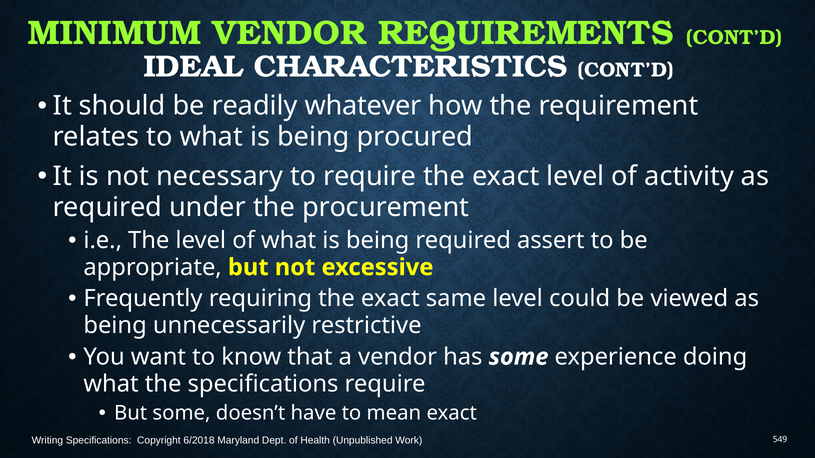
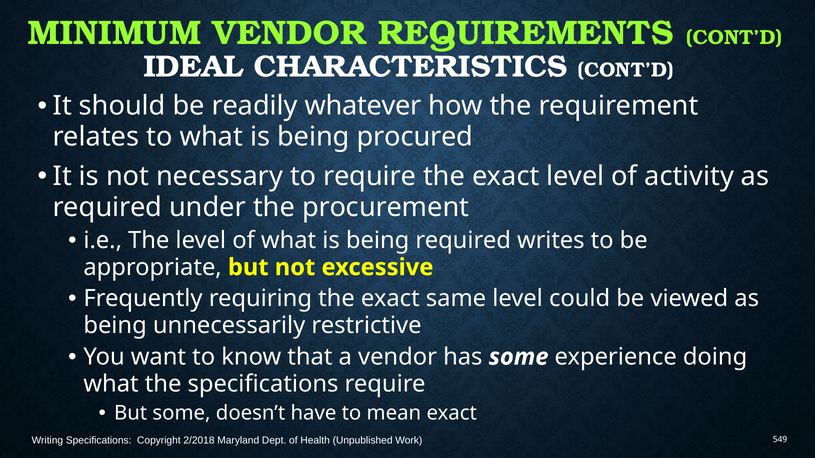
assert: assert -> writes
6/2018: 6/2018 -> 2/2018
